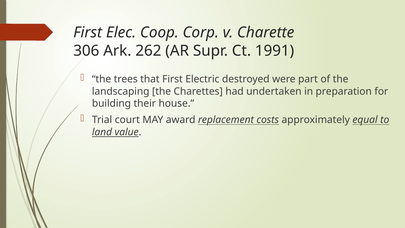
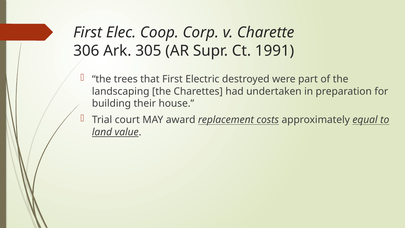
262: 262 -> 305
